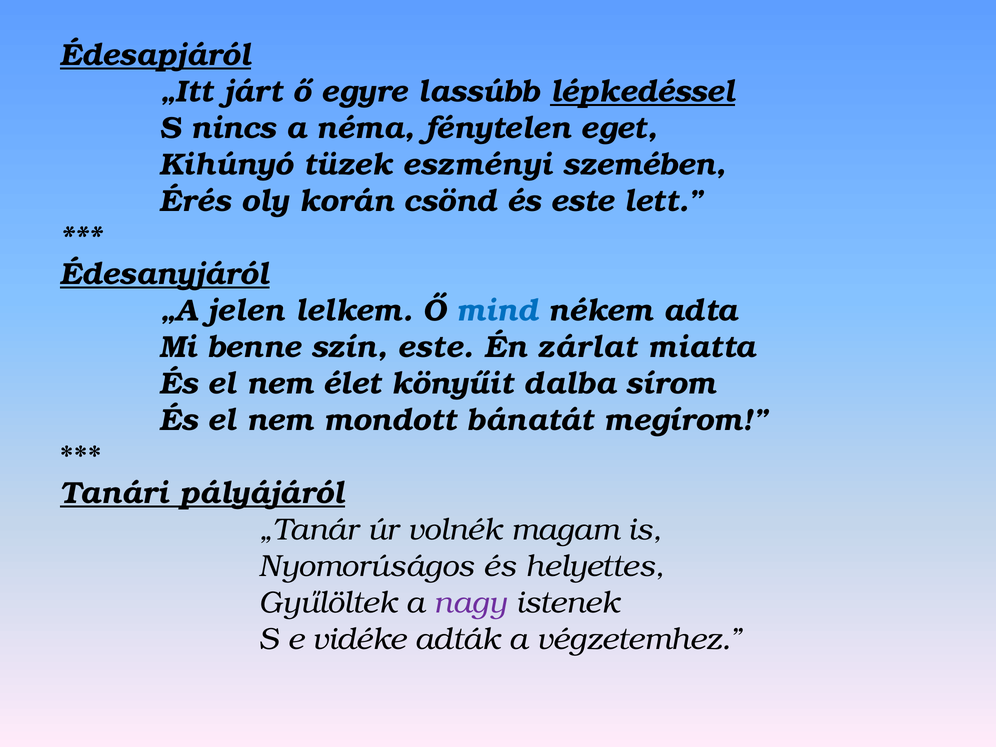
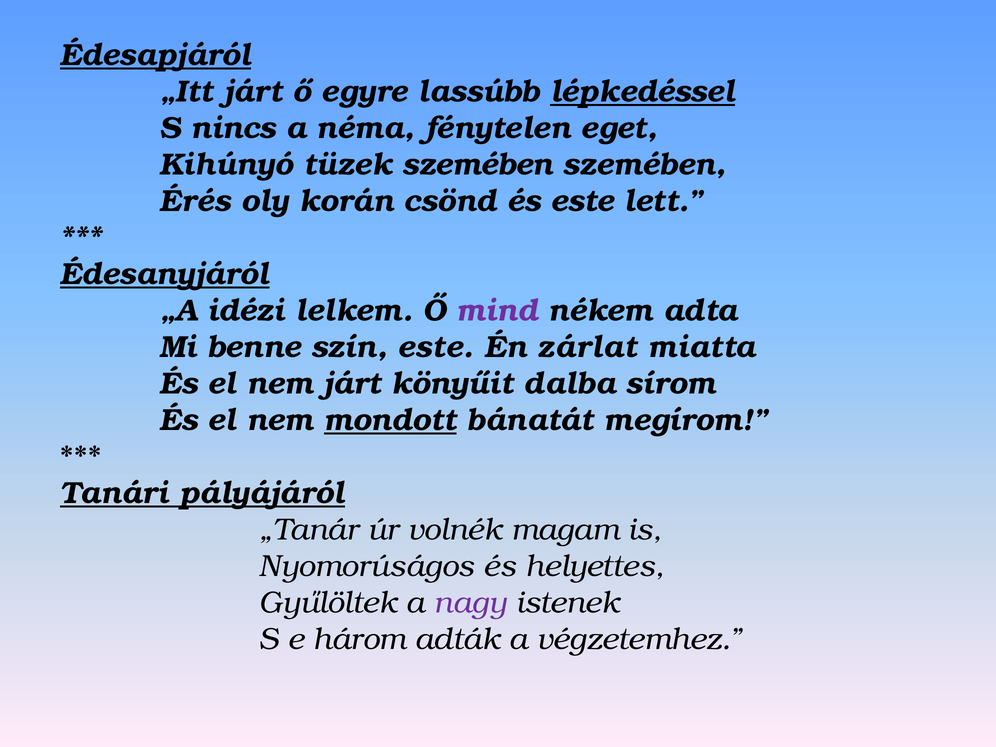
tüzek eszményi: eszményi -> szemében
jelen: jelen -> idézi
mind colour: blue -> purple
nem élet: élet -> járt
mondott underline: none -> present
vidéke: vidéke -> három
